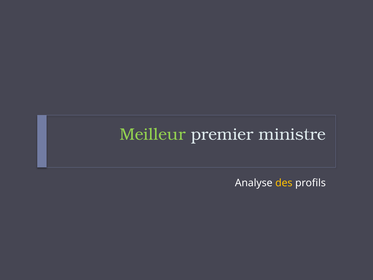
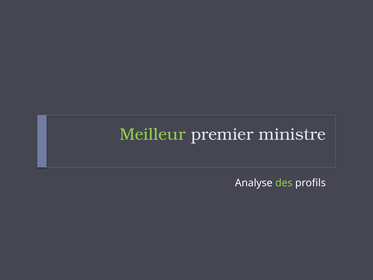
des colour: yellow -> light green
